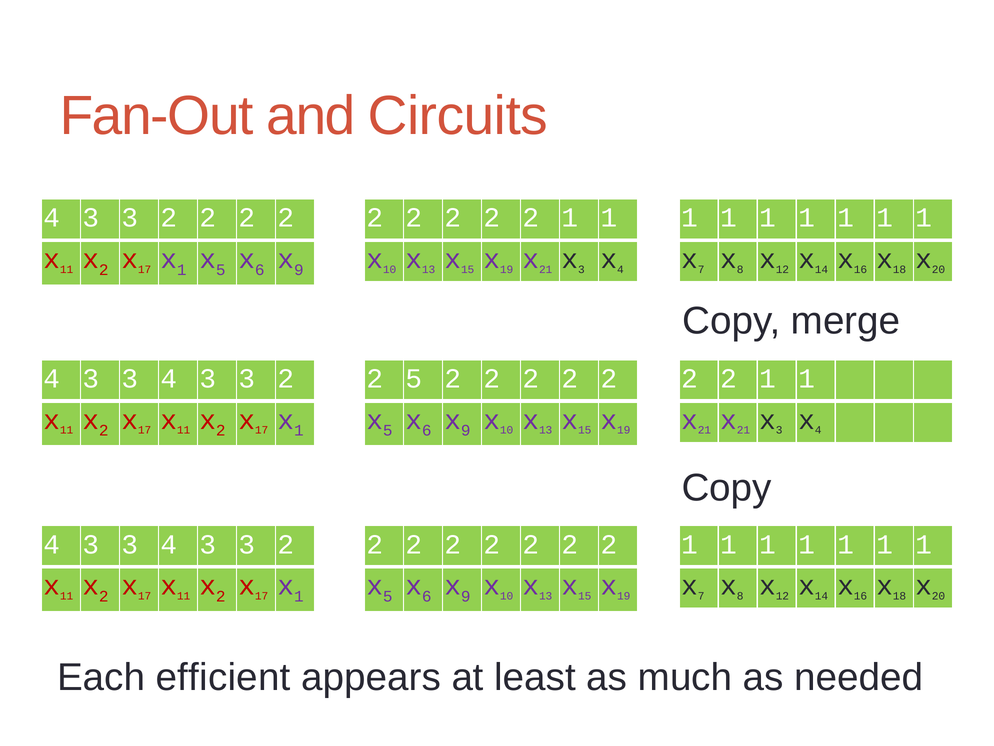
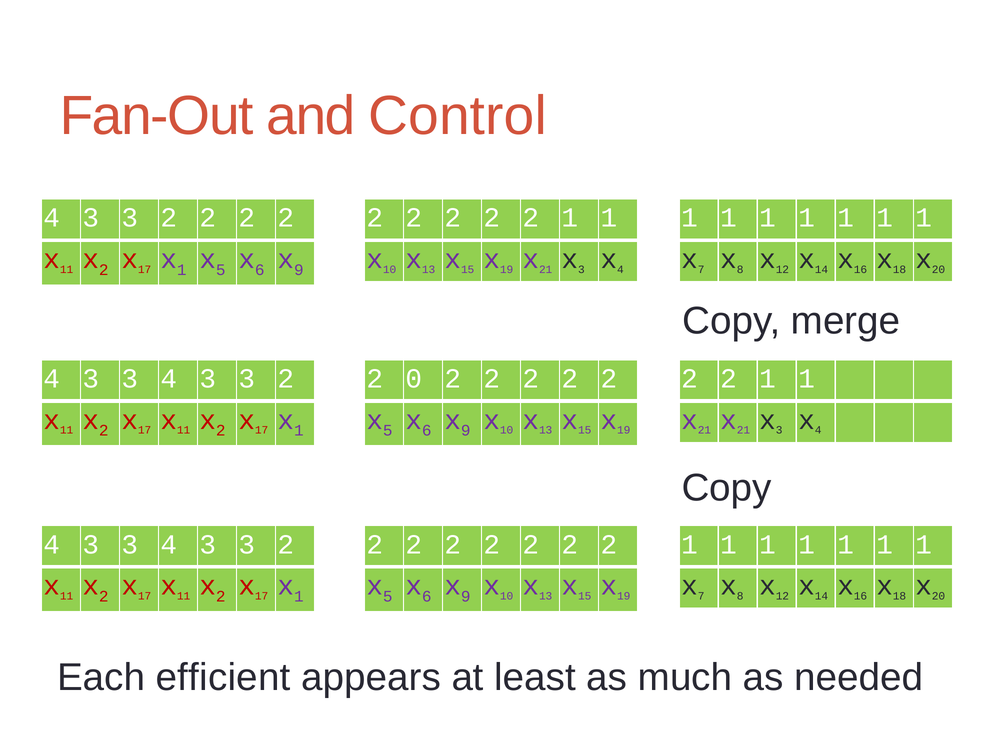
Circuits: Circuits -> Control
2 5: 5 -> 0
